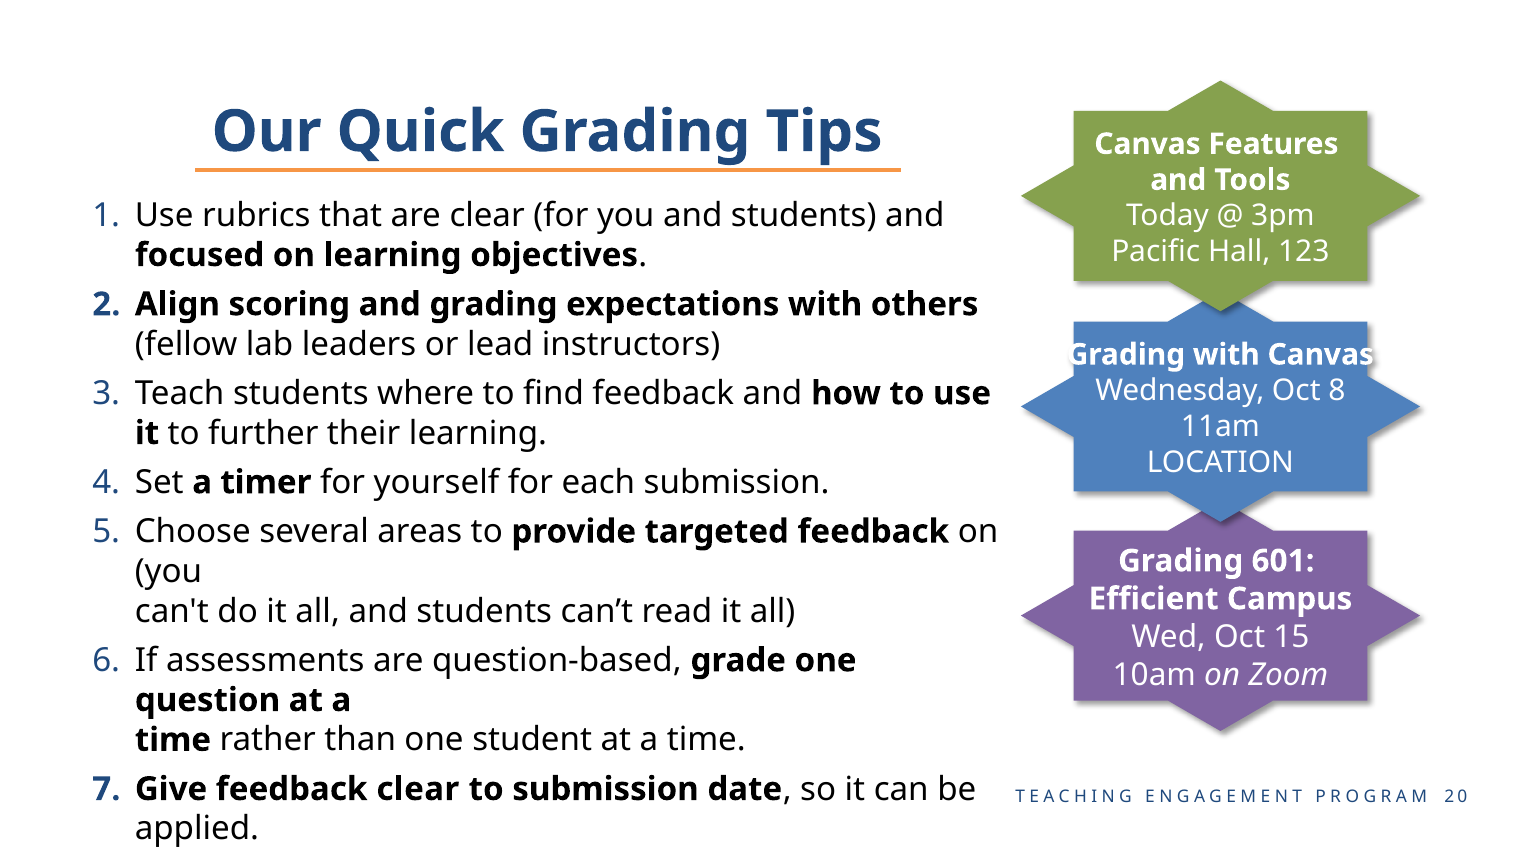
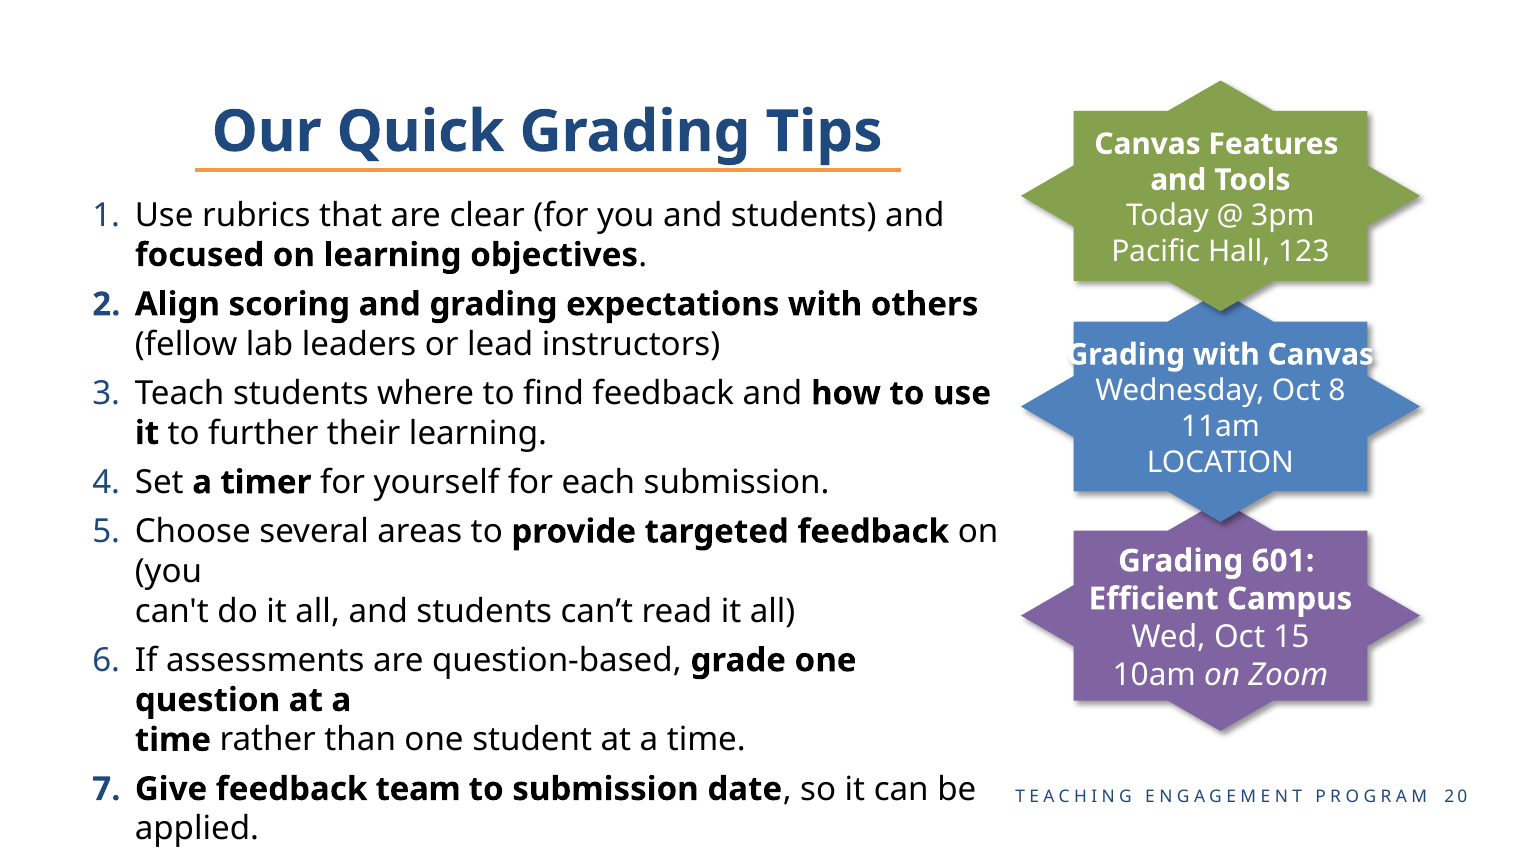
feedback clear: clear -> team
